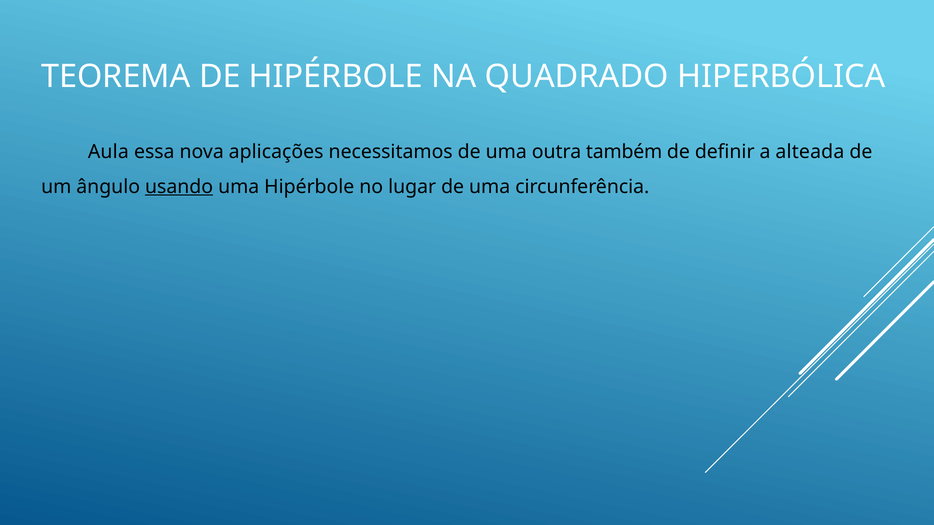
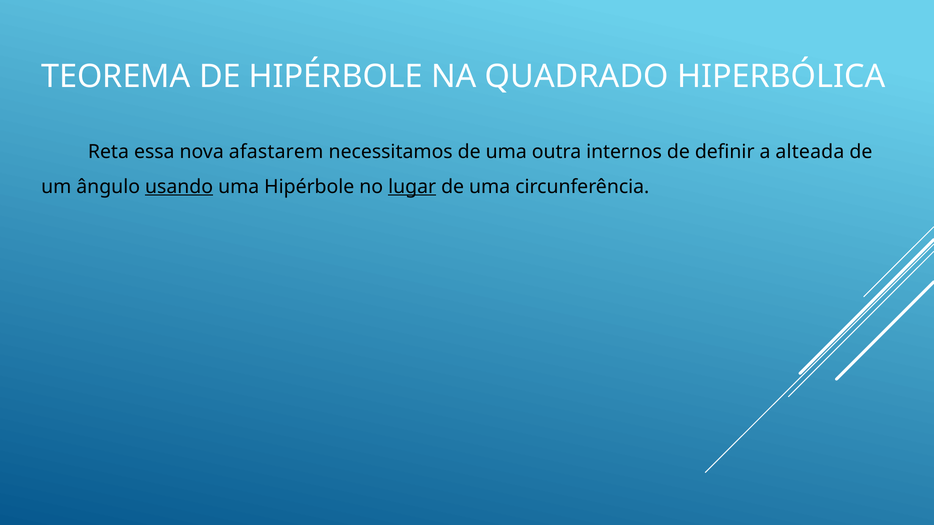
Aula: Aula -> Reta
aplicações: aplicações -> afastarem
também: também -> internos
lugar underline: none -> present
